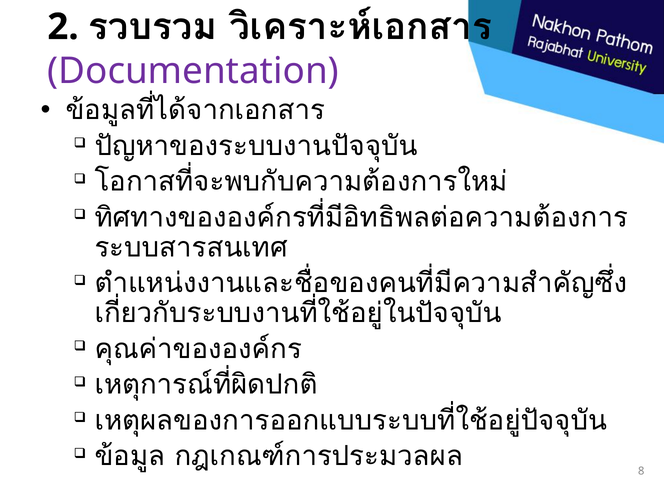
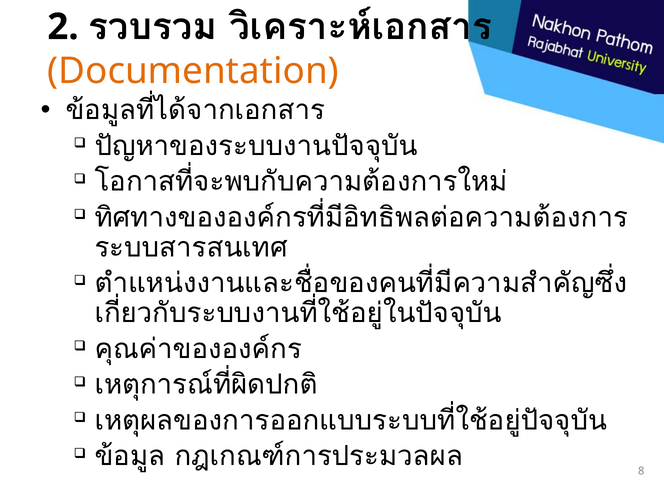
Documentation colour: purple -> orange
